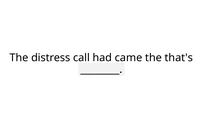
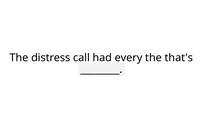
came: came -> every
